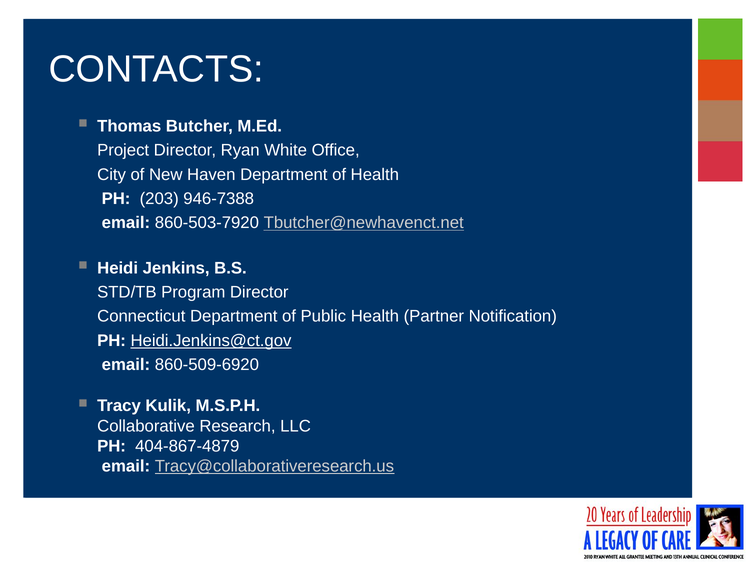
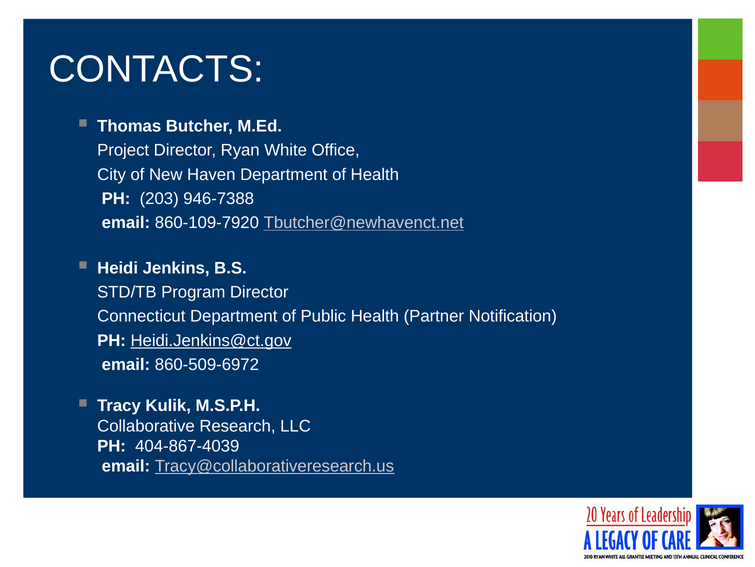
860-503-7920: 860-503-7920 -> 860-109-7920
860-509-6920: 860-509-6920 -> 860-509-6972
404-867-4879: 404-867-4879 -> 404-867-4039
